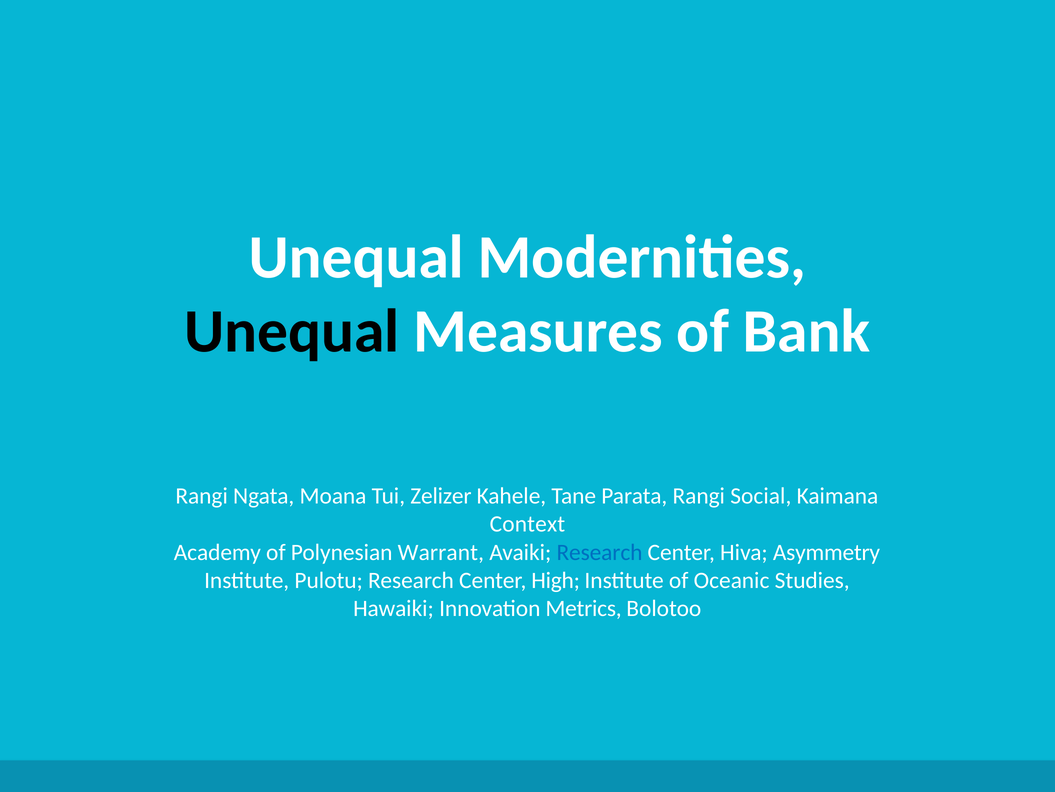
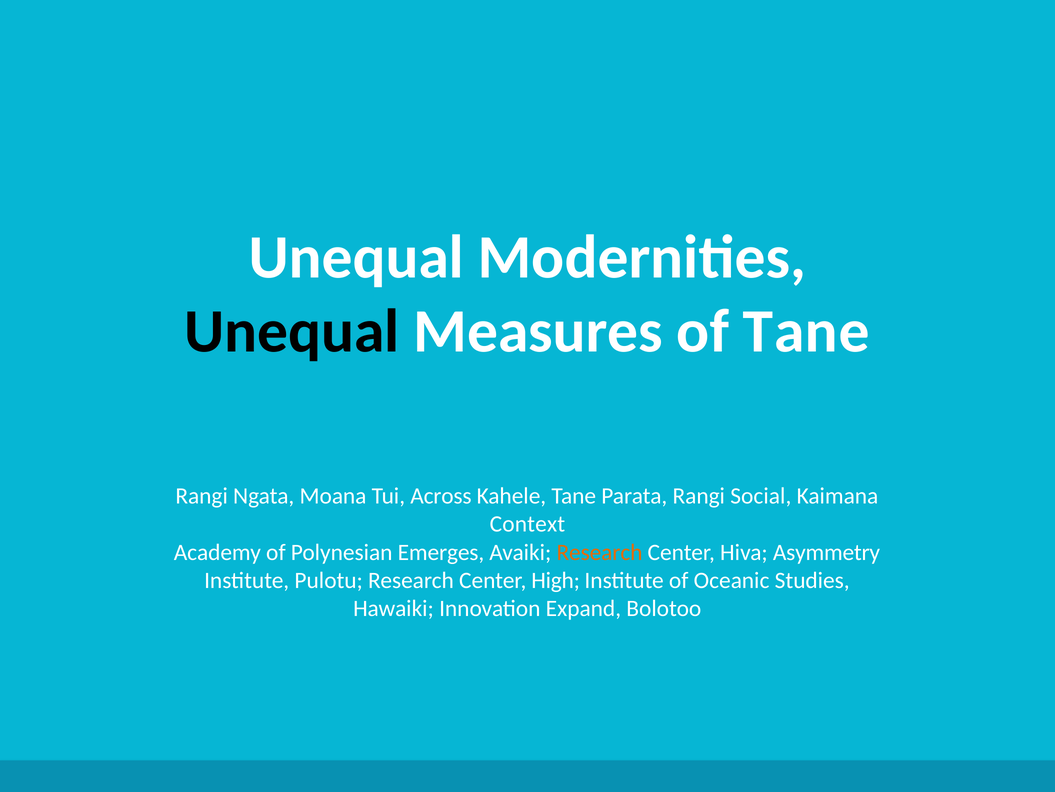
of Bank: Bank -> Tane
Zelizer: Zelizer -> Across
Warrant: Warrant -> Emerges
Research at (599, 552) colour: blue -> orange
Metrics: Metrics -> Expand
